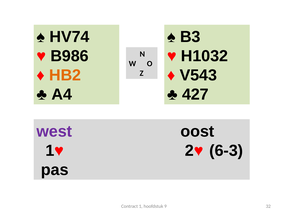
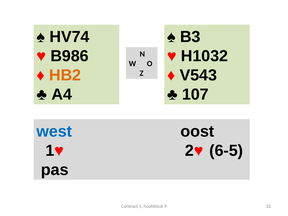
427: 427 -> 107
west colour: purple -> blue
6-3: 6-3 -> 6-5
